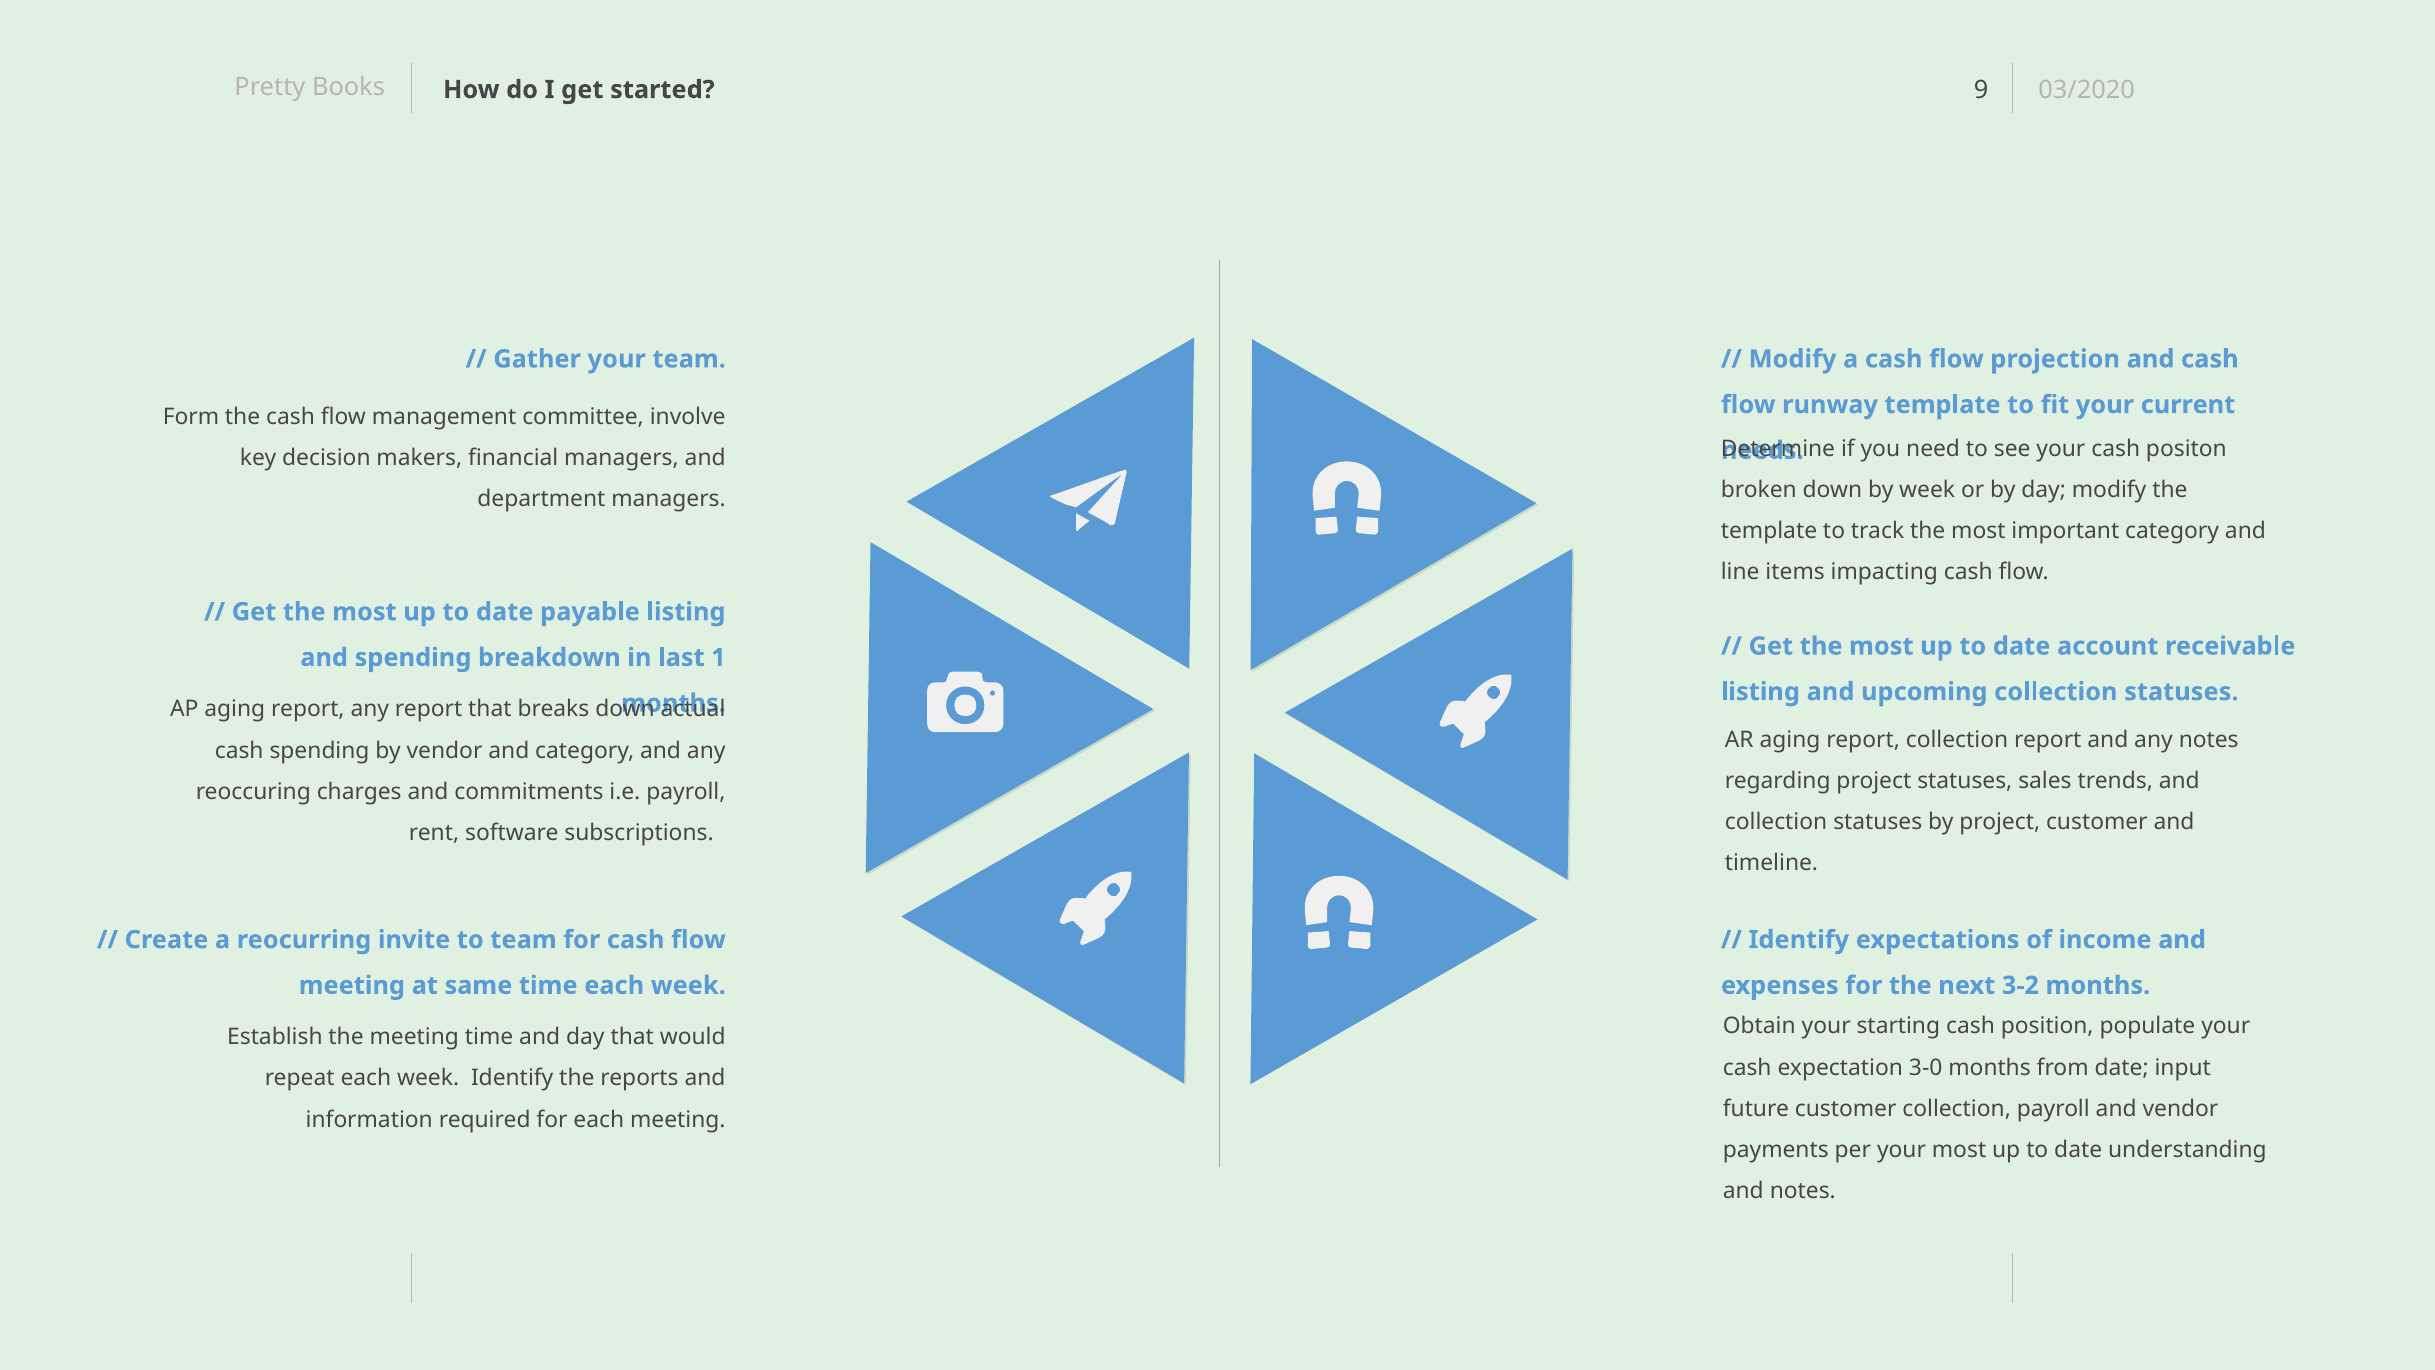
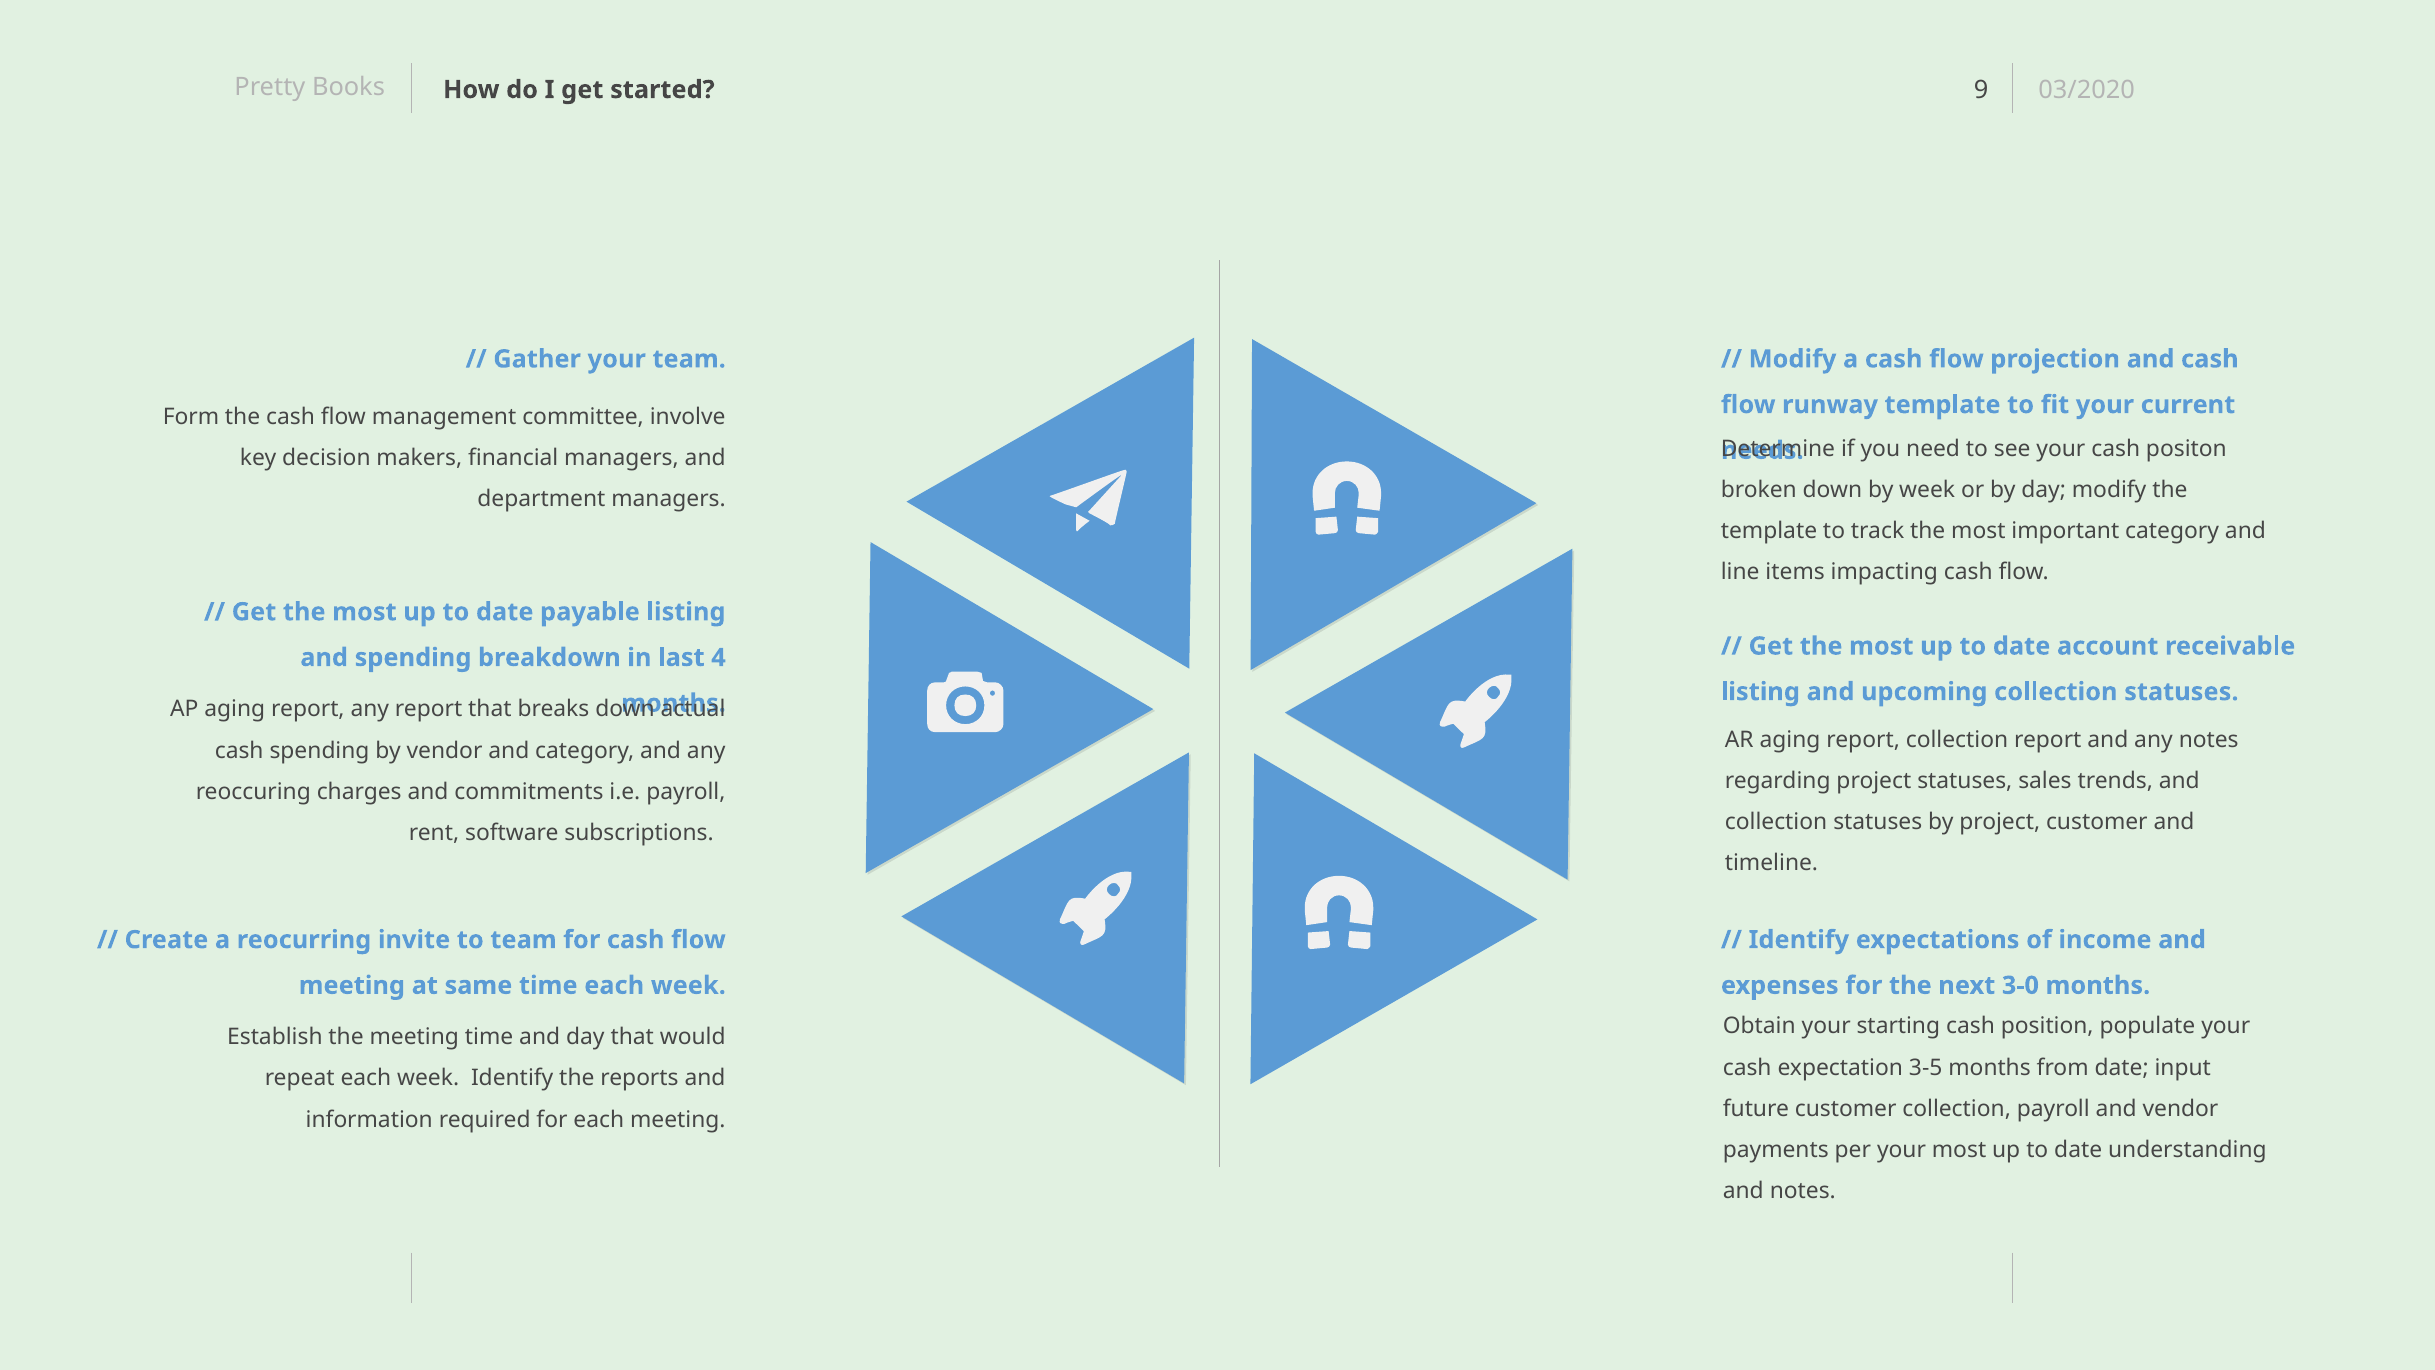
1: 1 -> 4
3-2: 3-2 -> 3-0
3-0: 3-0 -> 3-5
